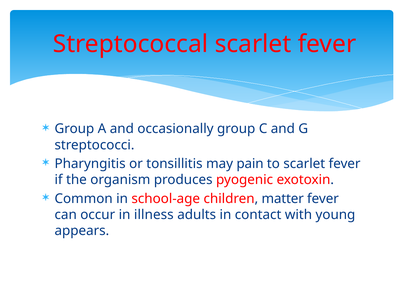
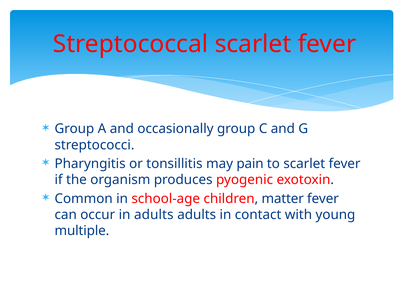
in illness: illness -> adults
appears: appears -> multiple
